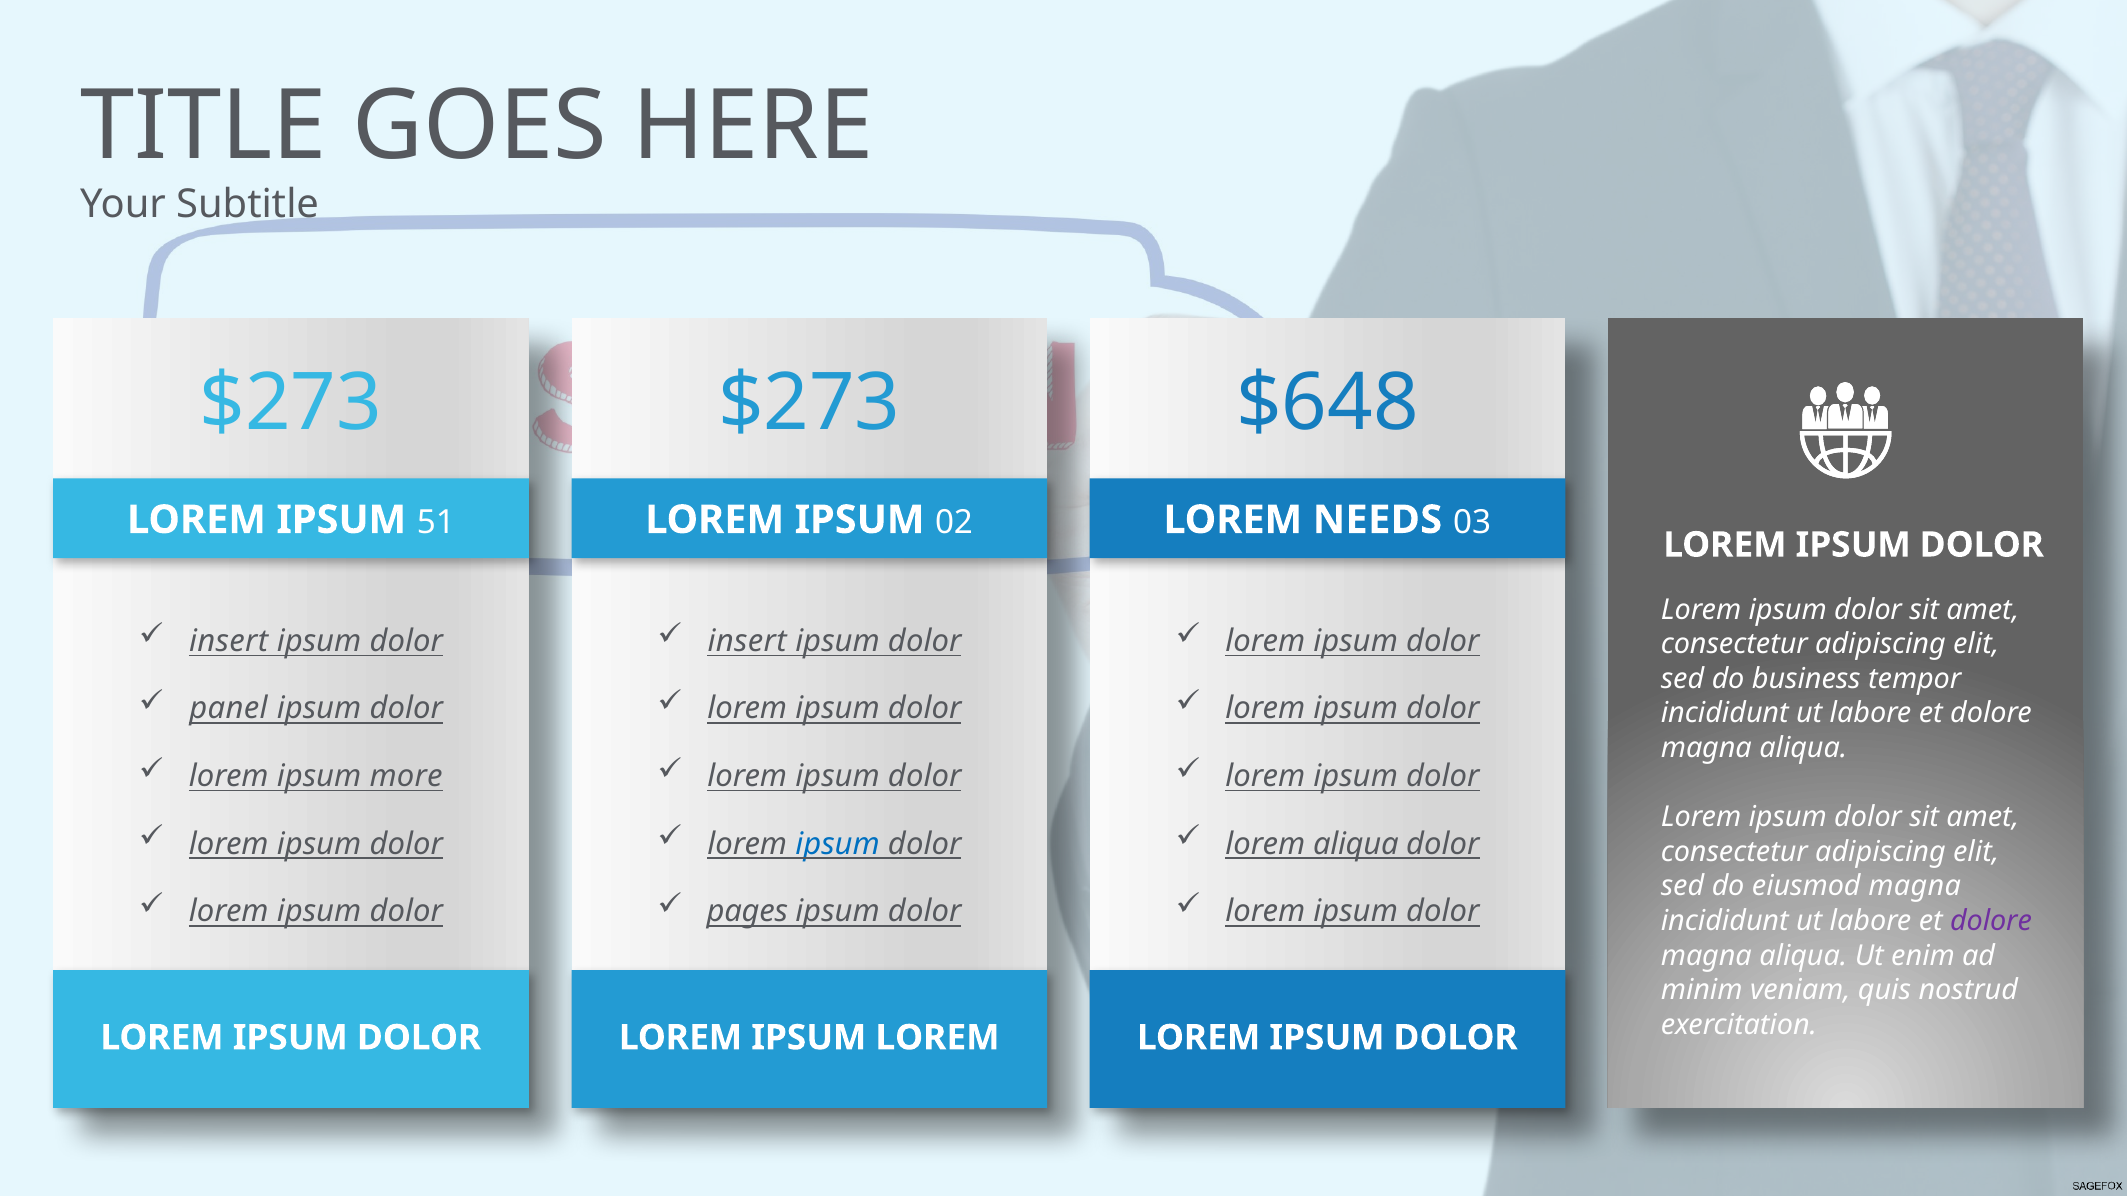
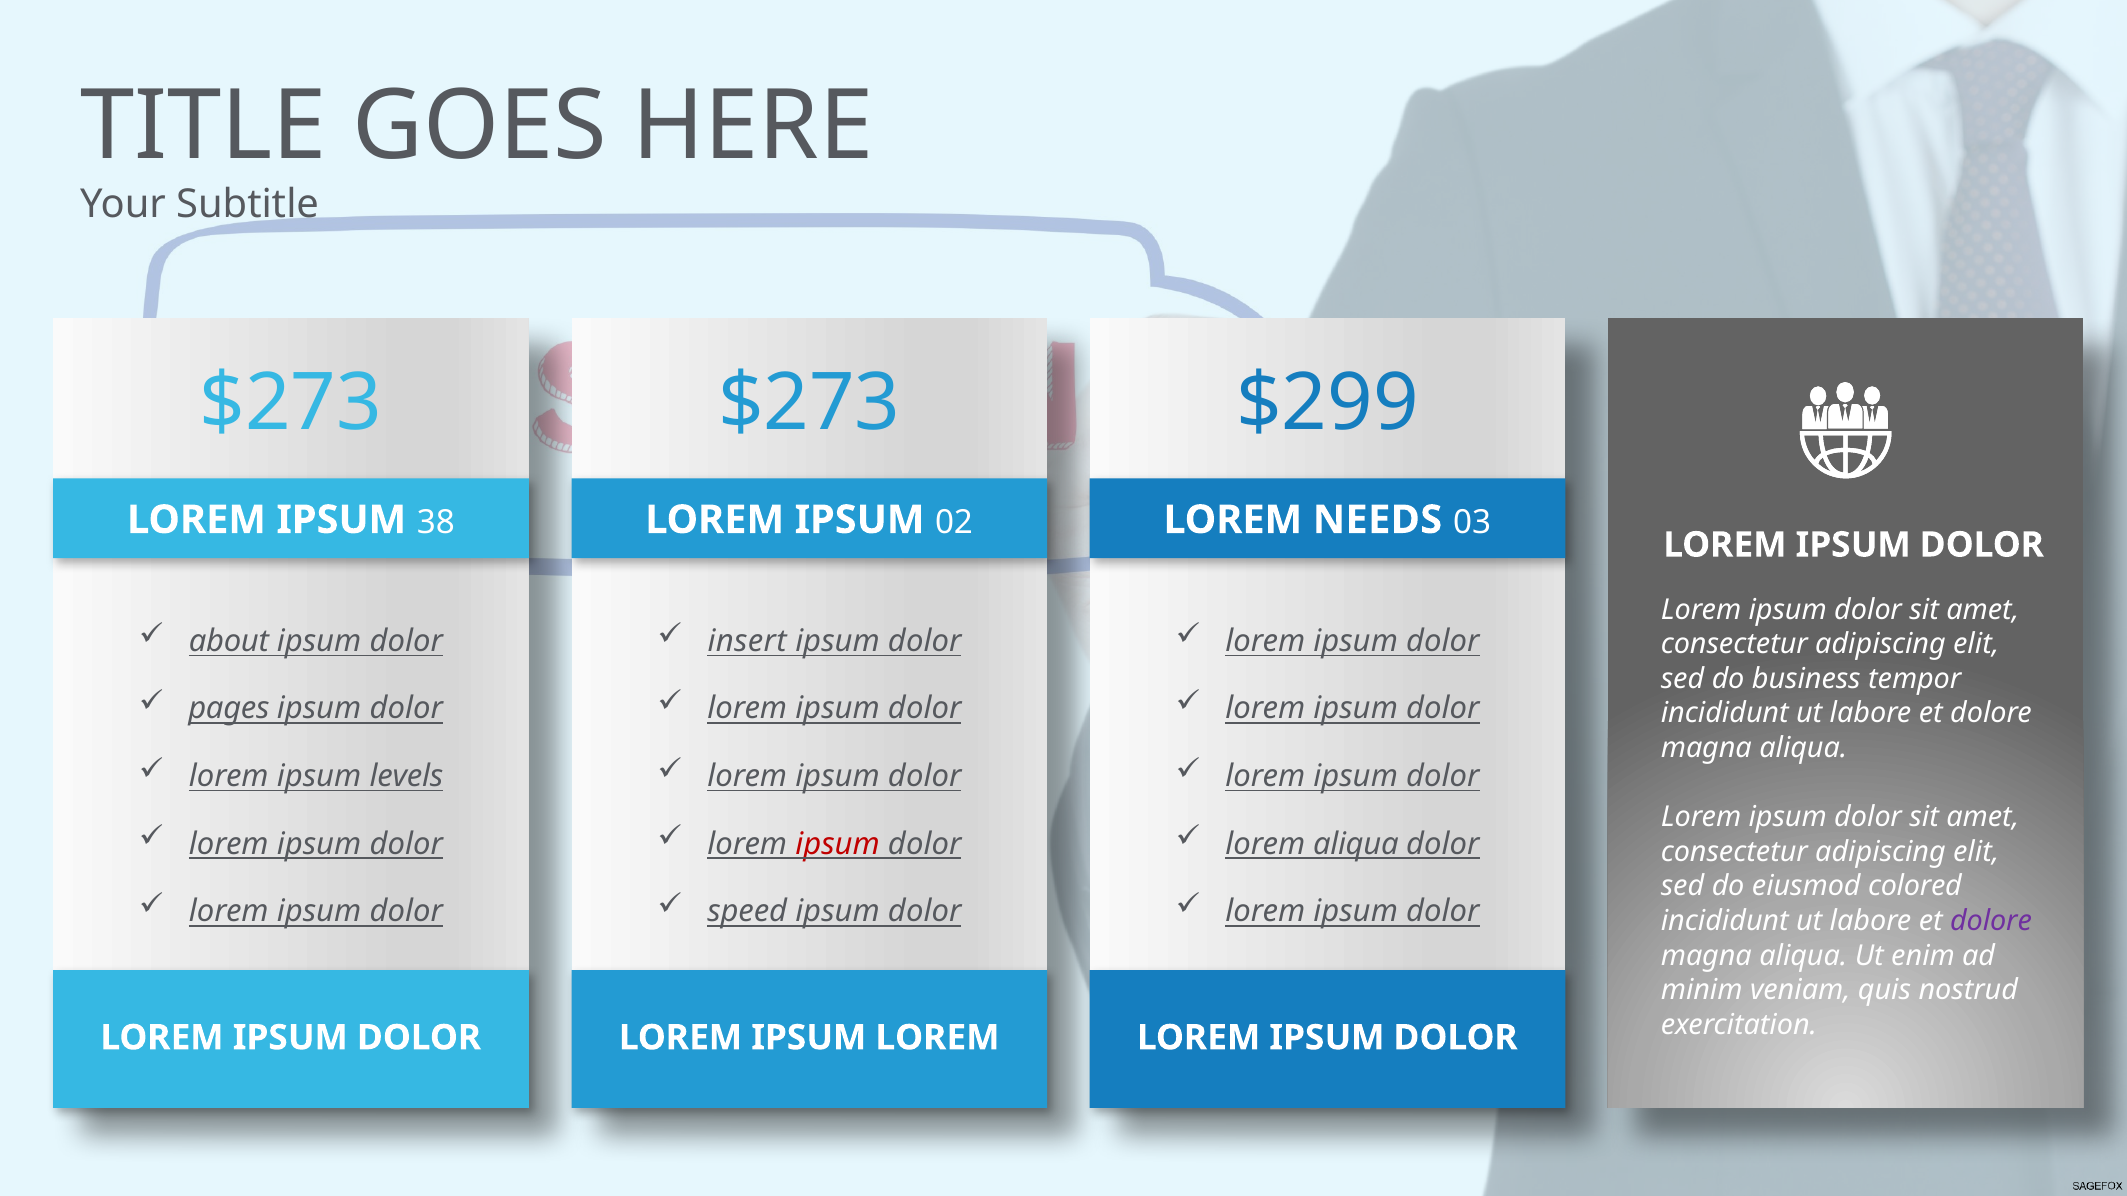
$648: $648 -> $299
51: 51 -> 38
insert at (229, 641): insert -> about
panel: panel -> pages
more: more -> levels
ipsum at (838, 844) colour: blue -> red
eiusmod magna: magna -> colored
pages: pages -> speed
